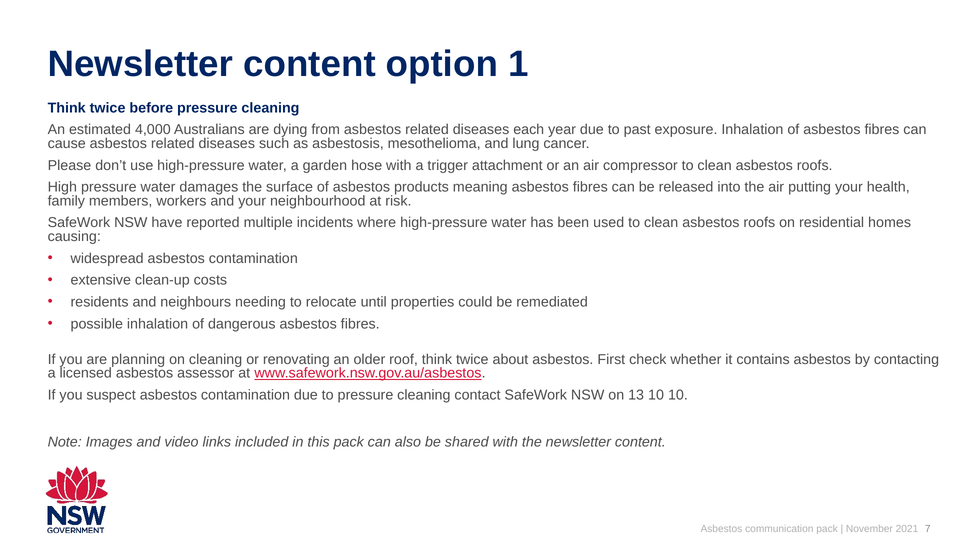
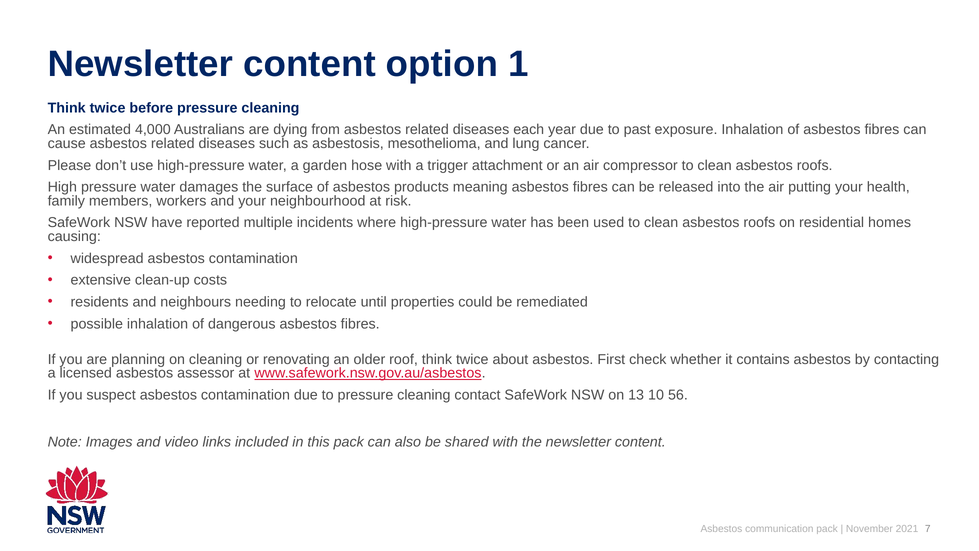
10 10: 10 -> 56
